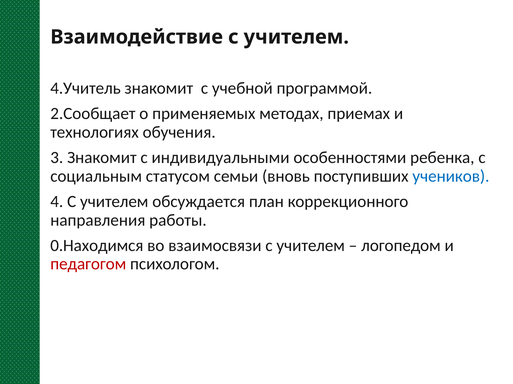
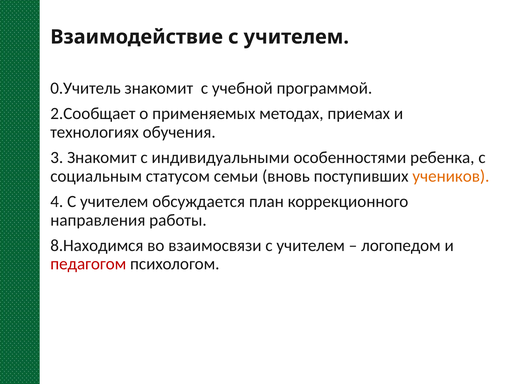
4.Учитель: 4.Учитель -> 0.Учитель
учеников colour: blue -> orange
0.Находимся: 0.Находимся -> 8.Находимся
